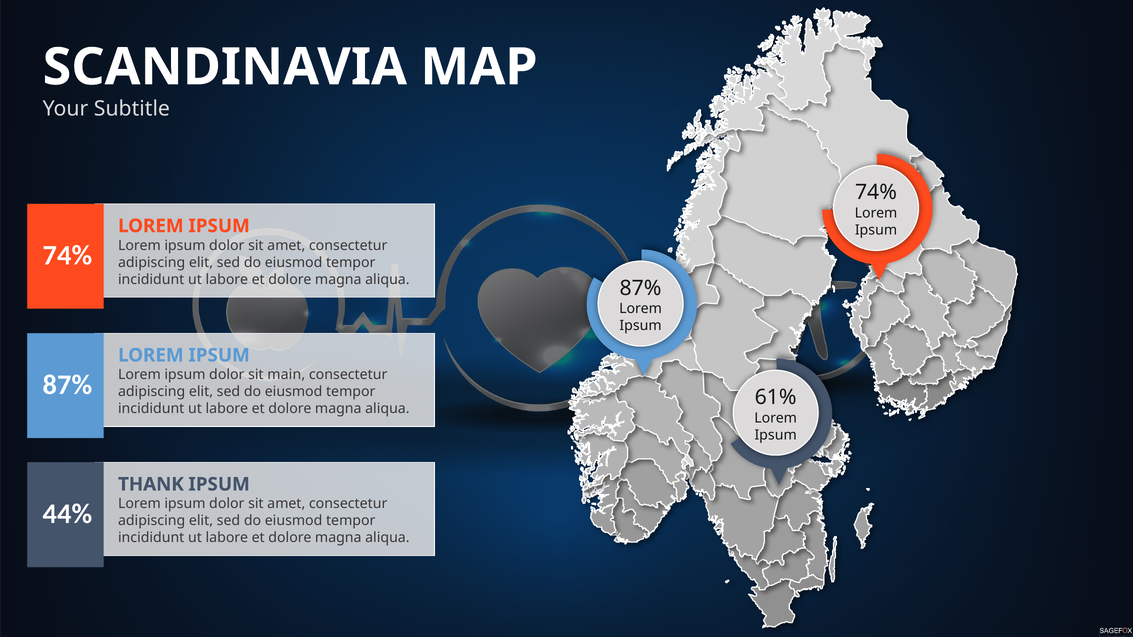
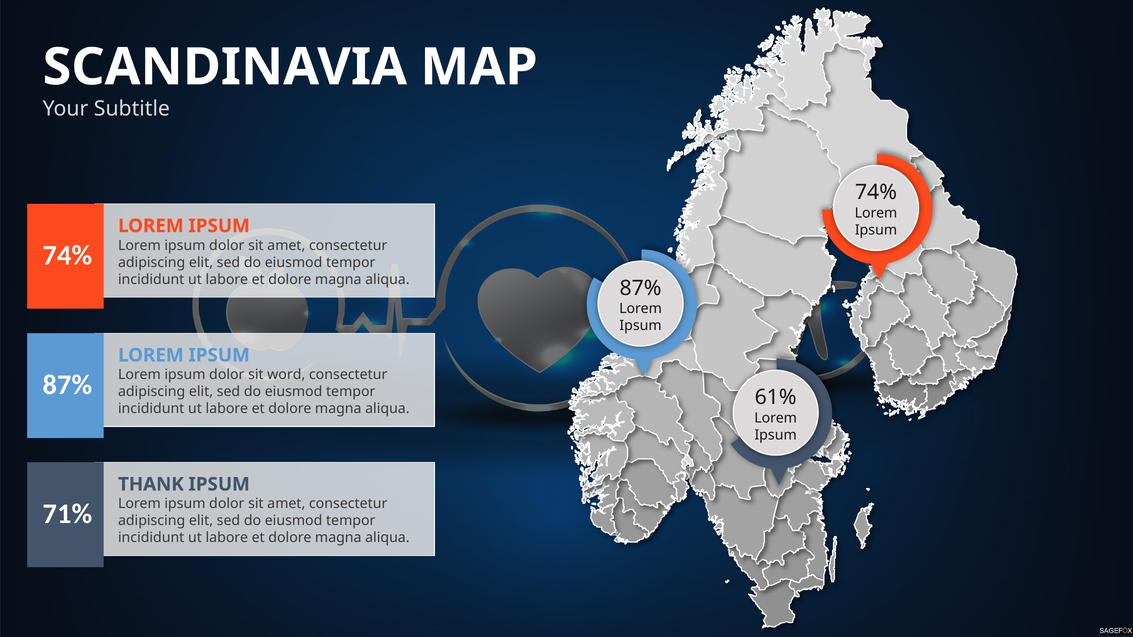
main: main -> word
44%: 44% -> 71%
